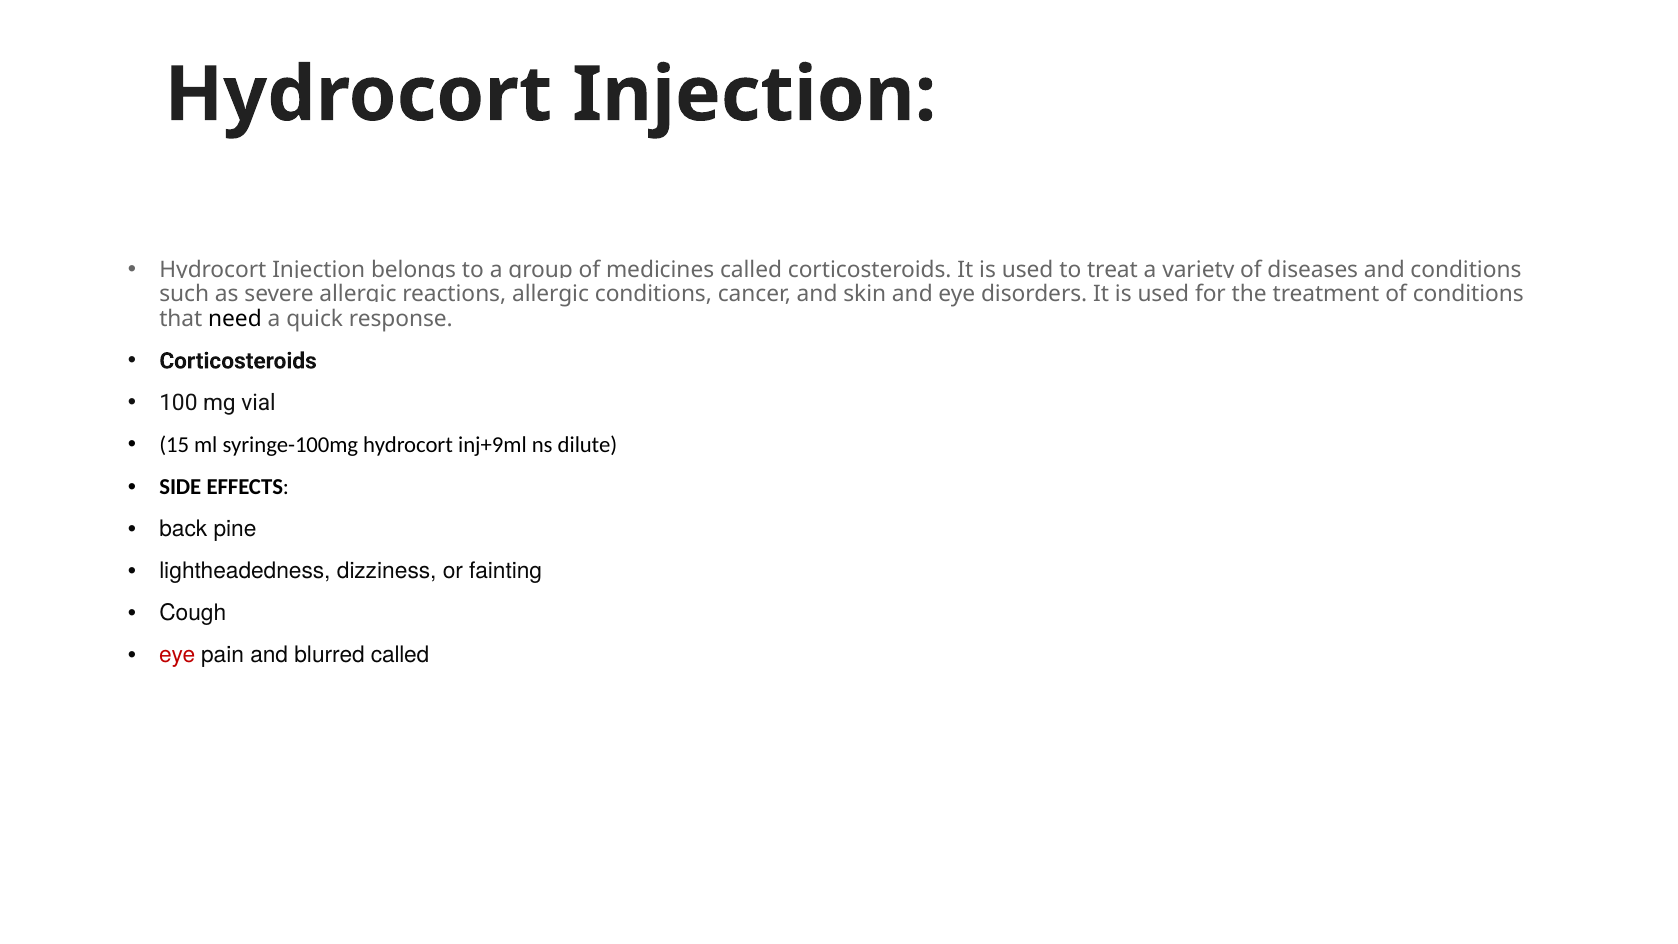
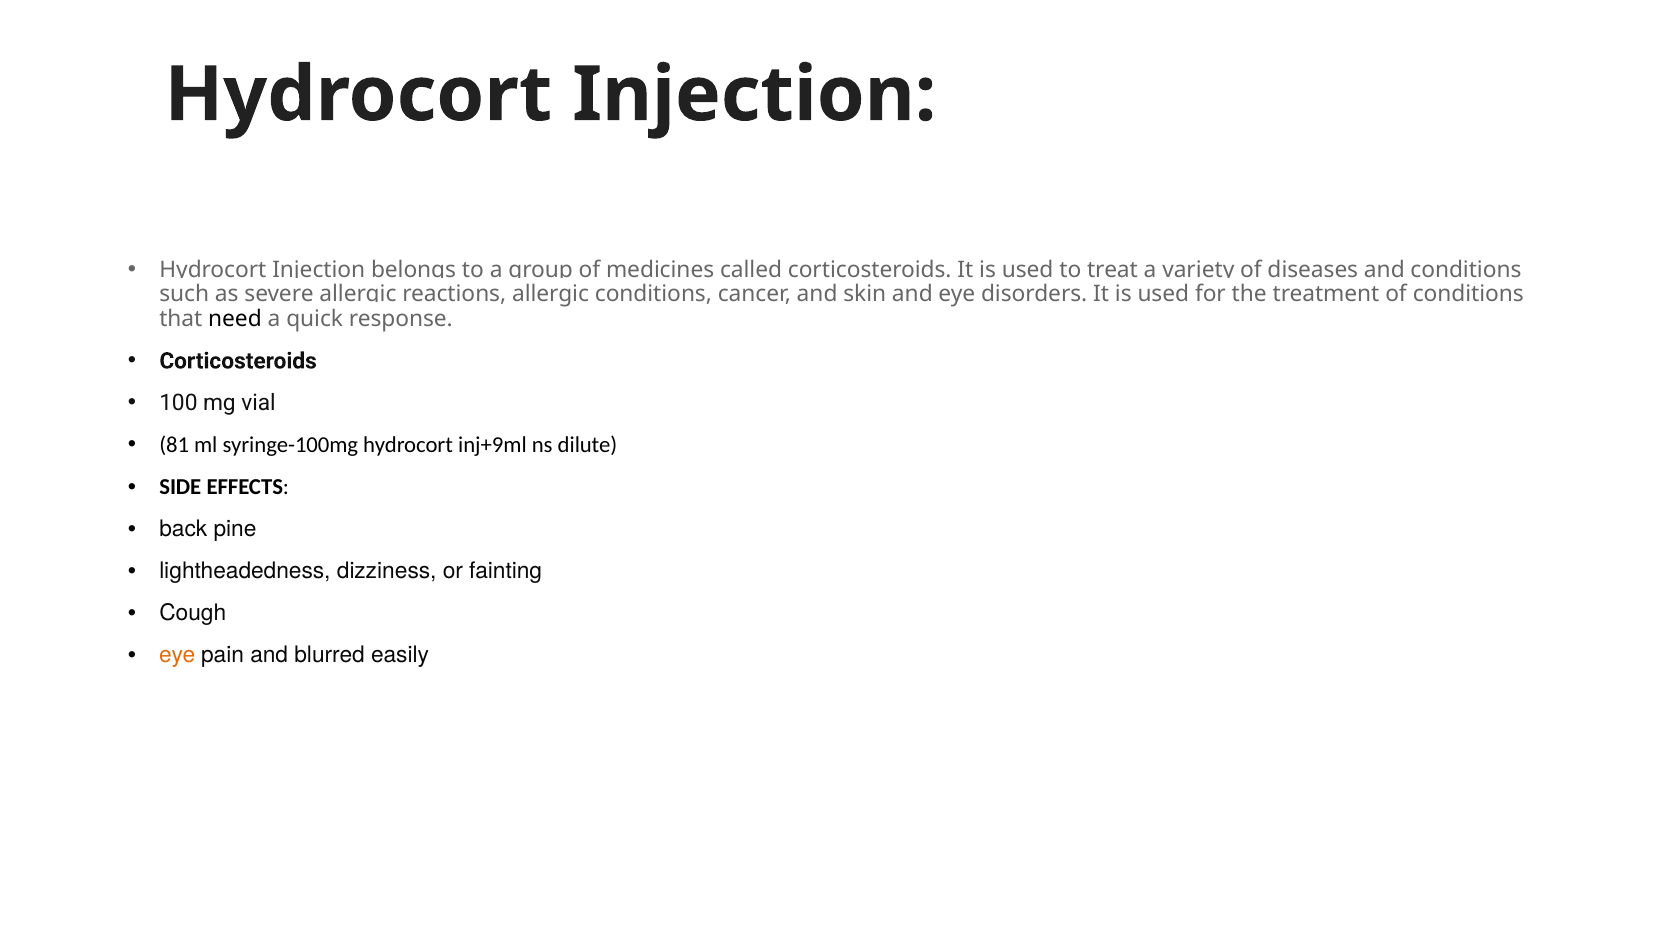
15: 15 -> 81
eye at (177, 655) colour: red -> orange
blurred called: called -> easily
